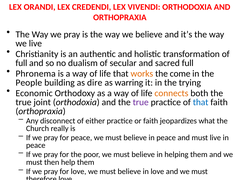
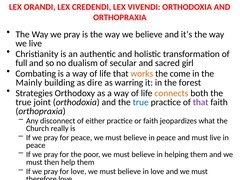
sacred full: full -> girl
Phronema: Phronema -> Combating
People: People -> Mainly
trying: trying -> forest
Economic: Economic -> Strategies
true at (141, 102) colour: purple -> blue
that at (201, 102) colour: blue -> purple
